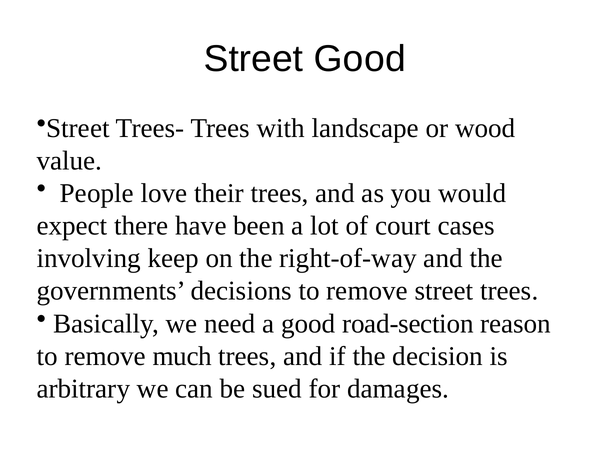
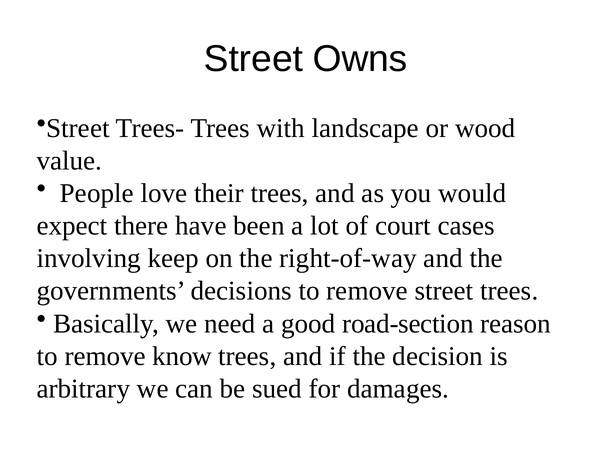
Street Good: Good -> Owns
much: much -> know
